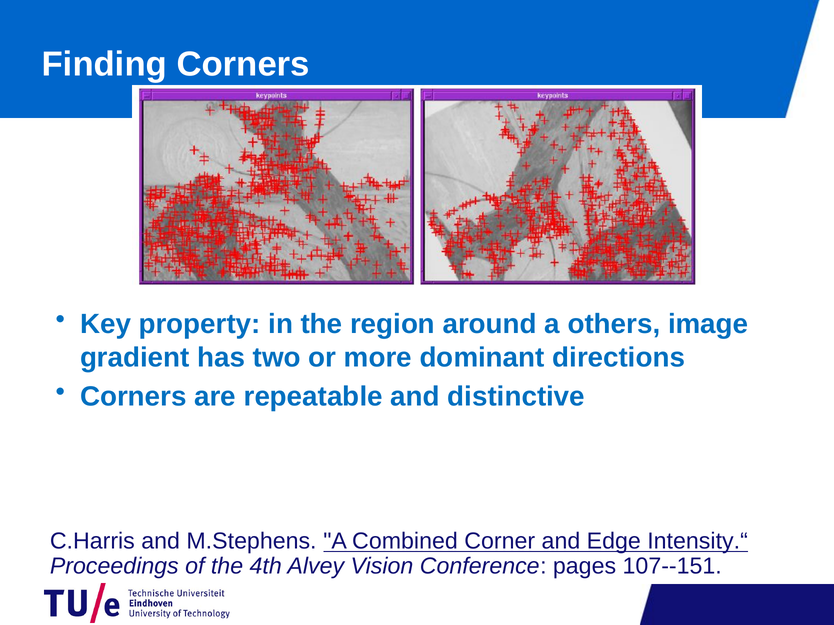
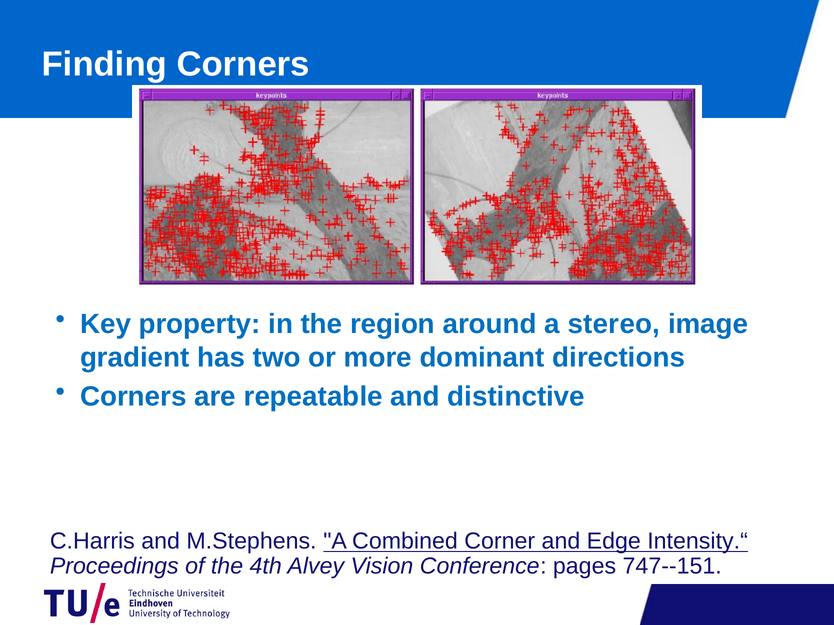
others: others -> stereo
107--151: 107--151 -> 747--151
